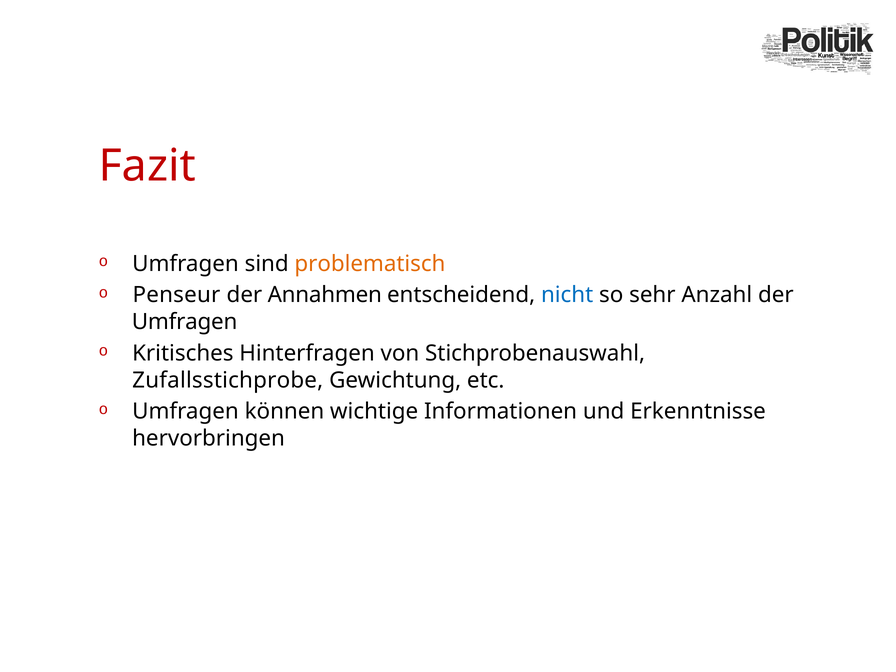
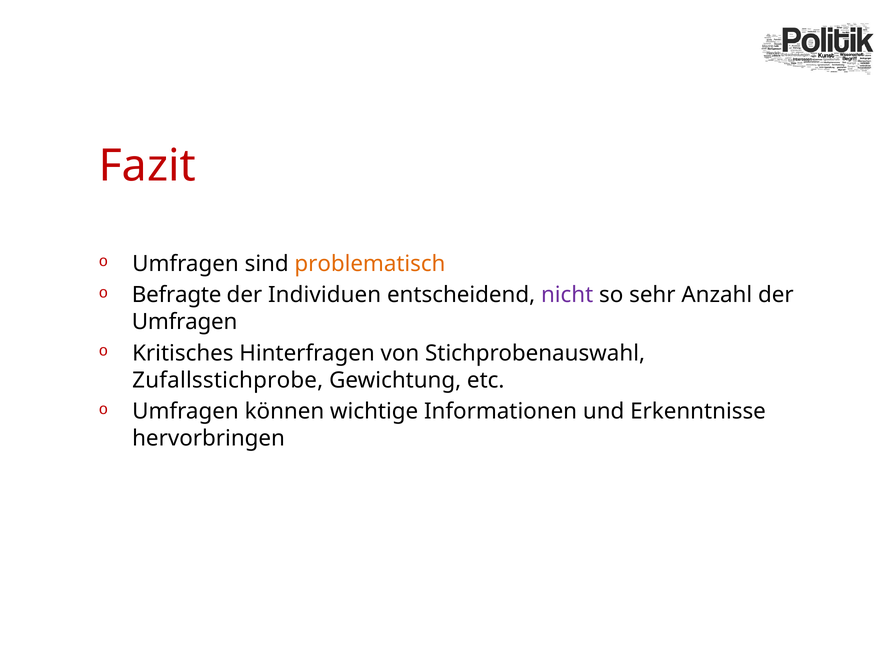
Penseur: Penseur -> Befragte
Annahmen: Annahmen -> Individuen
nicht colour: blue -> purple
